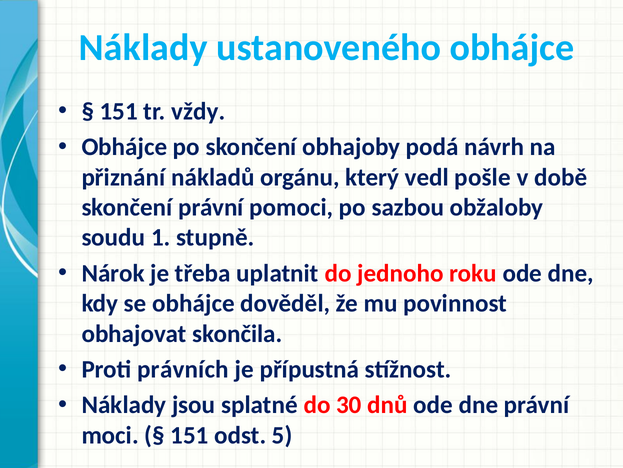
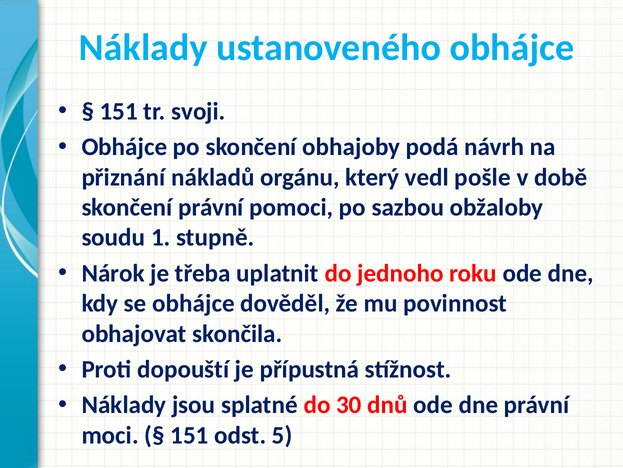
vždy: vždy -> svoji
právních: právních -> dopouští
